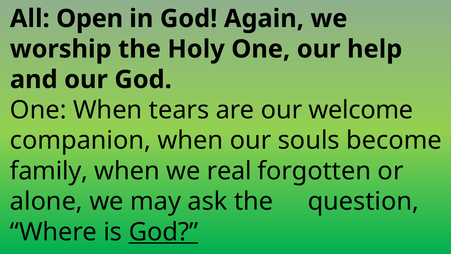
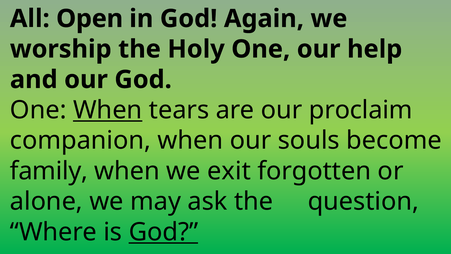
When at (108, 110) underline: none -> present
welcome: welcome -> proclaim
real: real -> exit
